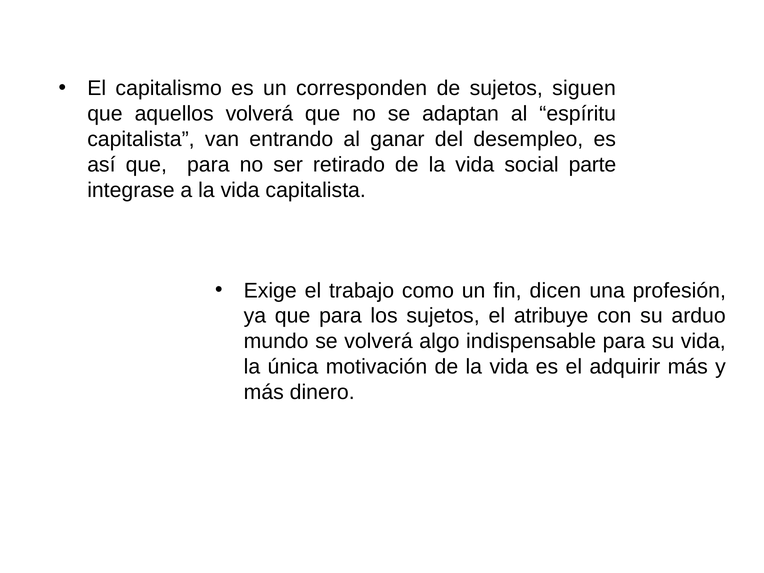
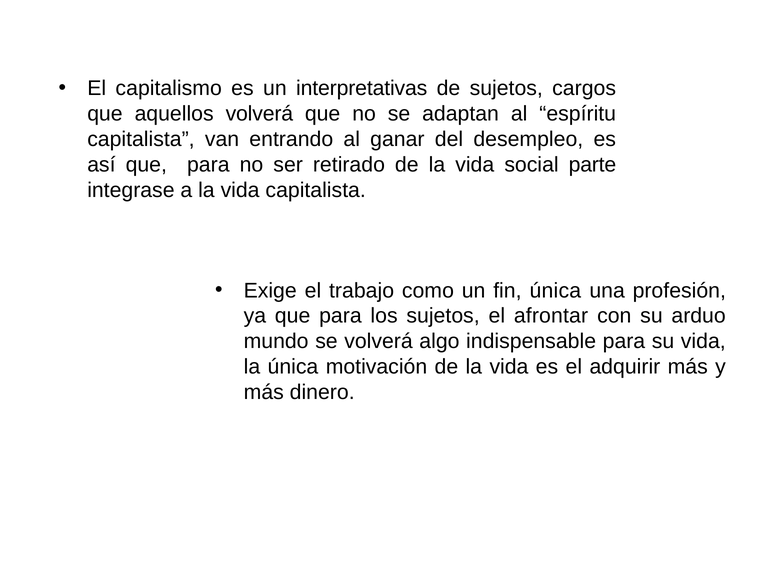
corresponden: corresponden -> interpretativas
siguen: siguen -> cargos
fin dicen: dicen -> única
atribuye: atribuye -> afrontar
